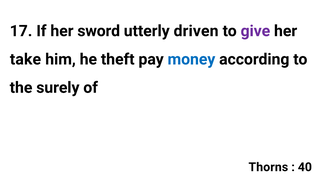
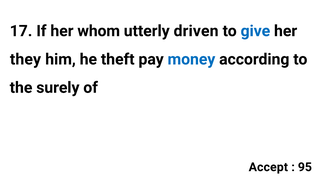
sword: sword -> whom
give colour: purple -> blue
take: take -> they
Thorns: Thorns -> Accept
40: 40 -> 95
